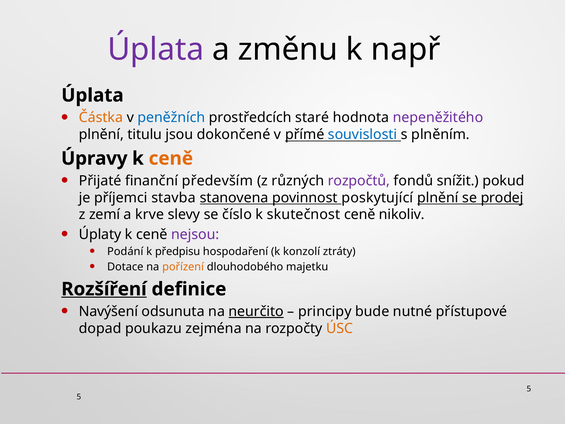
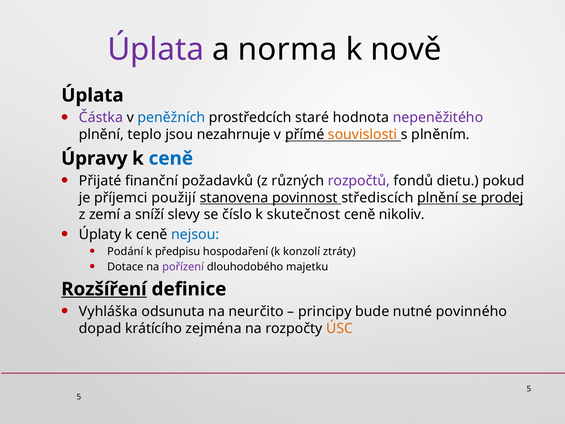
změnu: změnu -> norma
např: např -> nově
Částka colour: orange -> purple
titulu: titulu -> teplo
dokončené: dokončené -> nezahrnuje
souvislosti colour: blue -> orange
ceně at (171, 158) colour: orange -> blue
především: především -> požadavků
snížit: snížit -> dietu
stavba: stavba -> použijí
poskytující: poskytující -> střediscích
krve: krve -> sníží
nejsou colour: purple -> blue
pořízení colour: orange -> purple
Navýšení: Navýšení -> Vyhláška
neurčito underline: present -> none
přístupové: přístupové -> povinného
poukazu: poukazu -> krátícího
